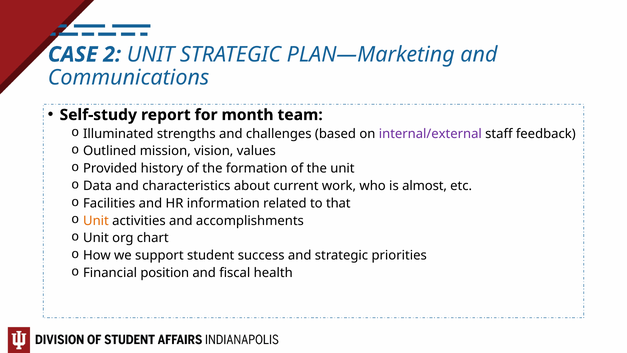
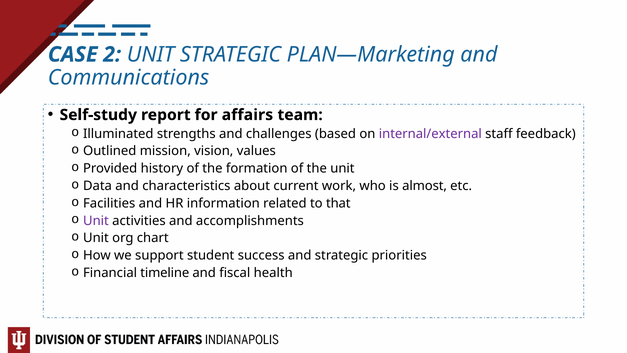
month: month -> affairs
Unit at (96, 221) colour: orange -> purple
position: position -> timeline
